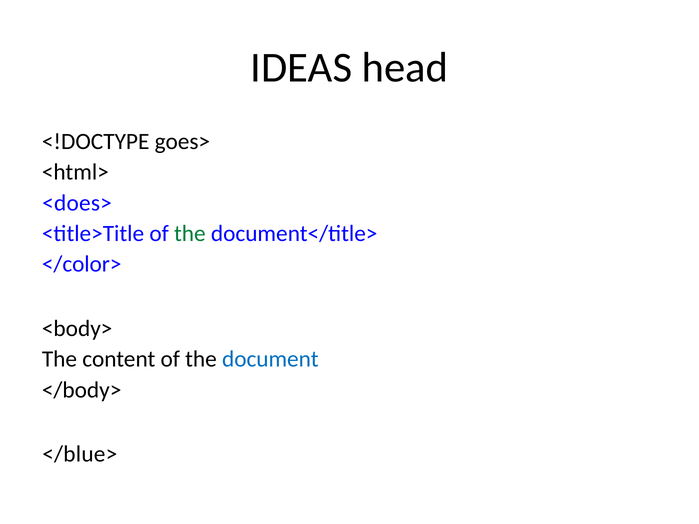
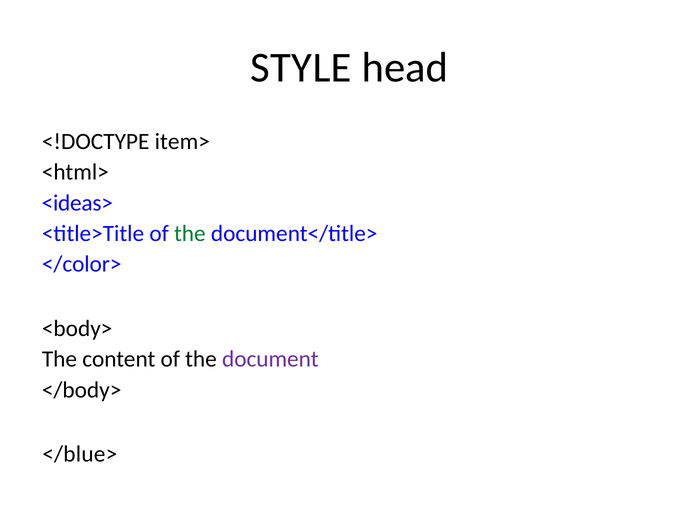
IDEAS: IDEAS -> STYLE
goes>: goes> -> item>
<does>: <does> -> <ideas>
document colour: blue -> purple
